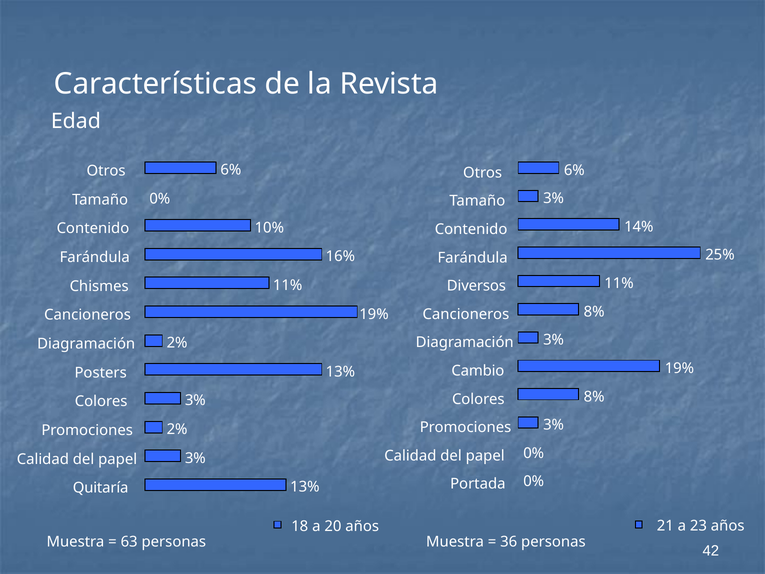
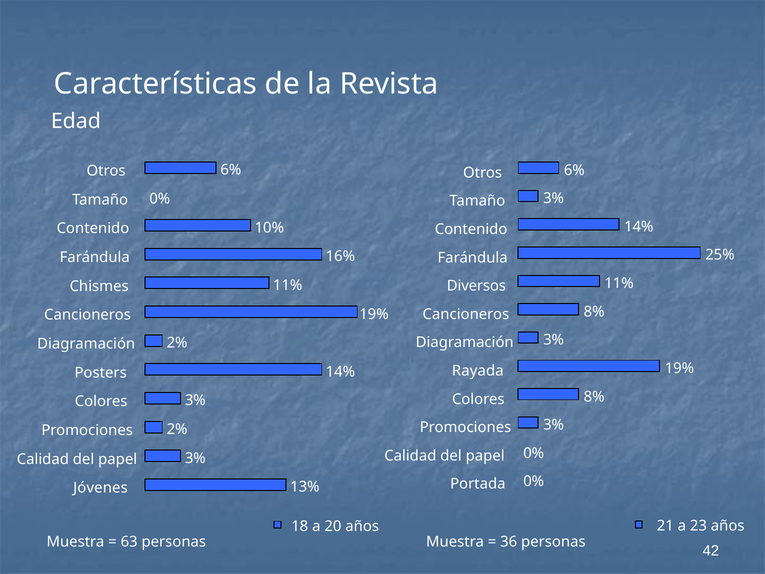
Cambio: Cambio -> Rayada
13% at (340, 372): 13% -> 14%
Quitaría: Quitaría -> Jóvenes
